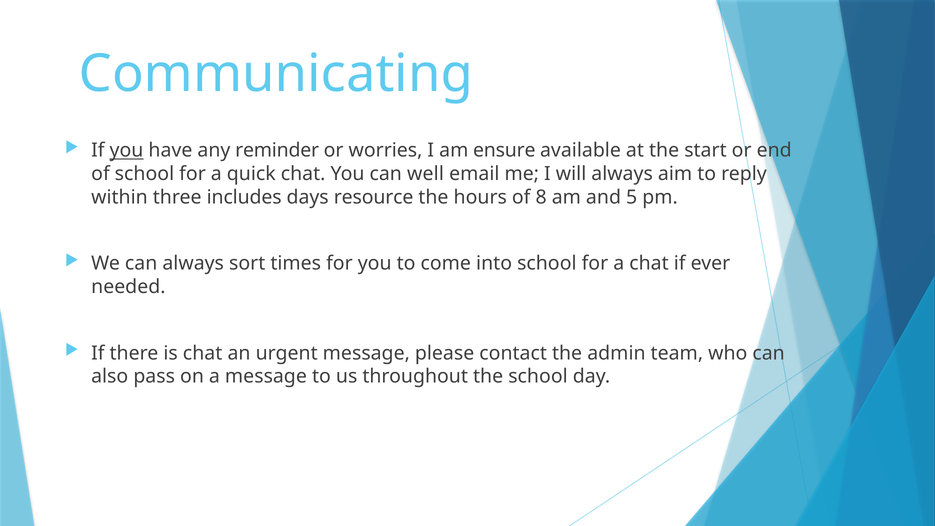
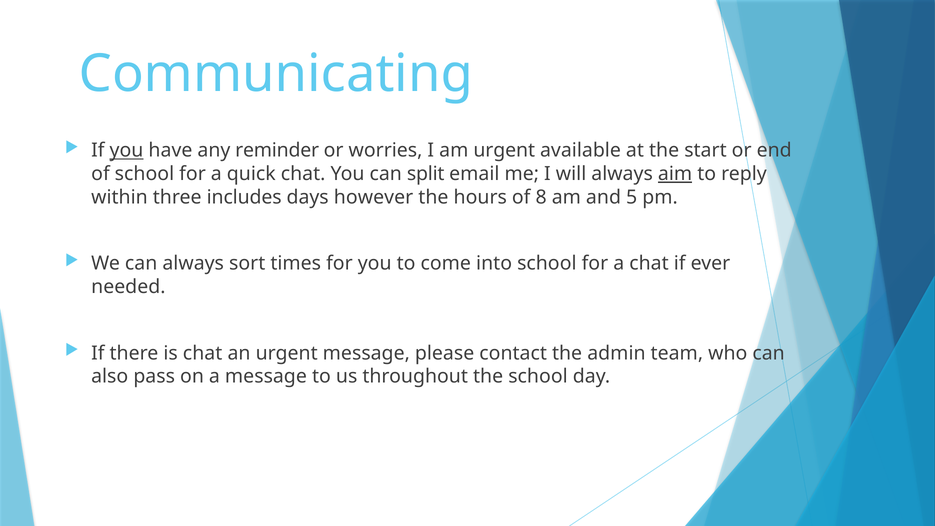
am ensure: ensure -> urgent
well: well -> split
aim underline: none -> present
resource: resource -> however
